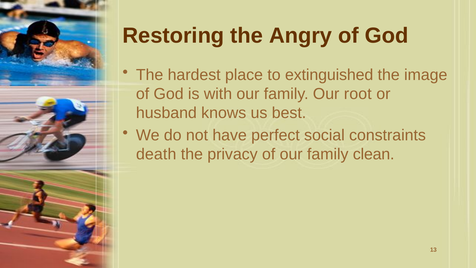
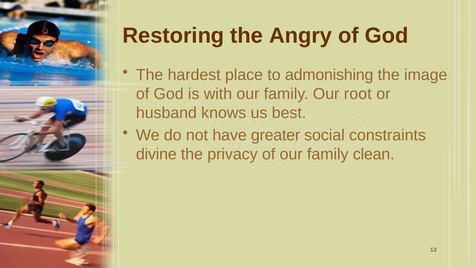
extinguished: extinguished -> admonishing
perfect: perfect -> greater
death: death -> divine
